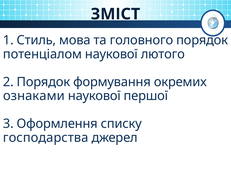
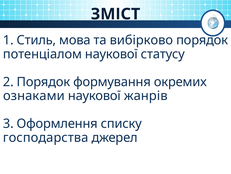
головного: головного -> вибірково
лютого: лютого -> статусу
першої: першої -> жанрів
